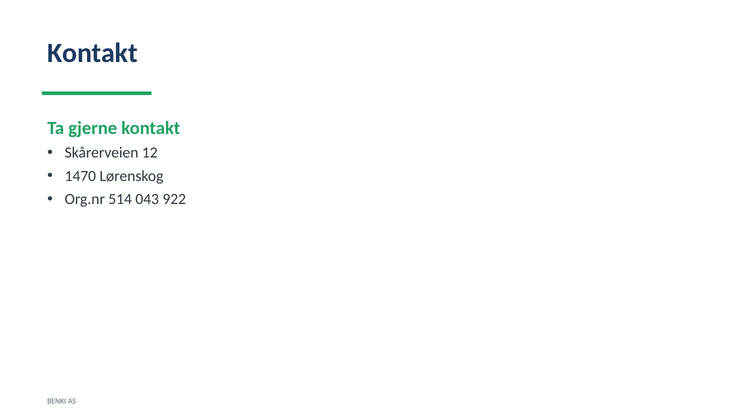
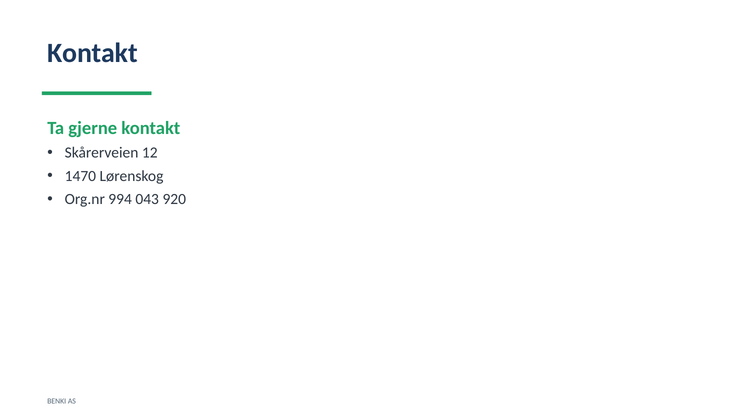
514: 514 -> 994
922: 922 -> 920
